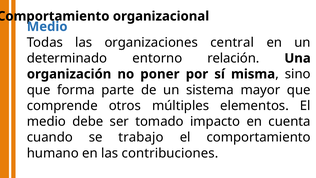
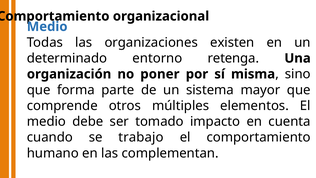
central: central -> existen
relación: relación -> retenga
contribuciones: contribuciones -> complementan
